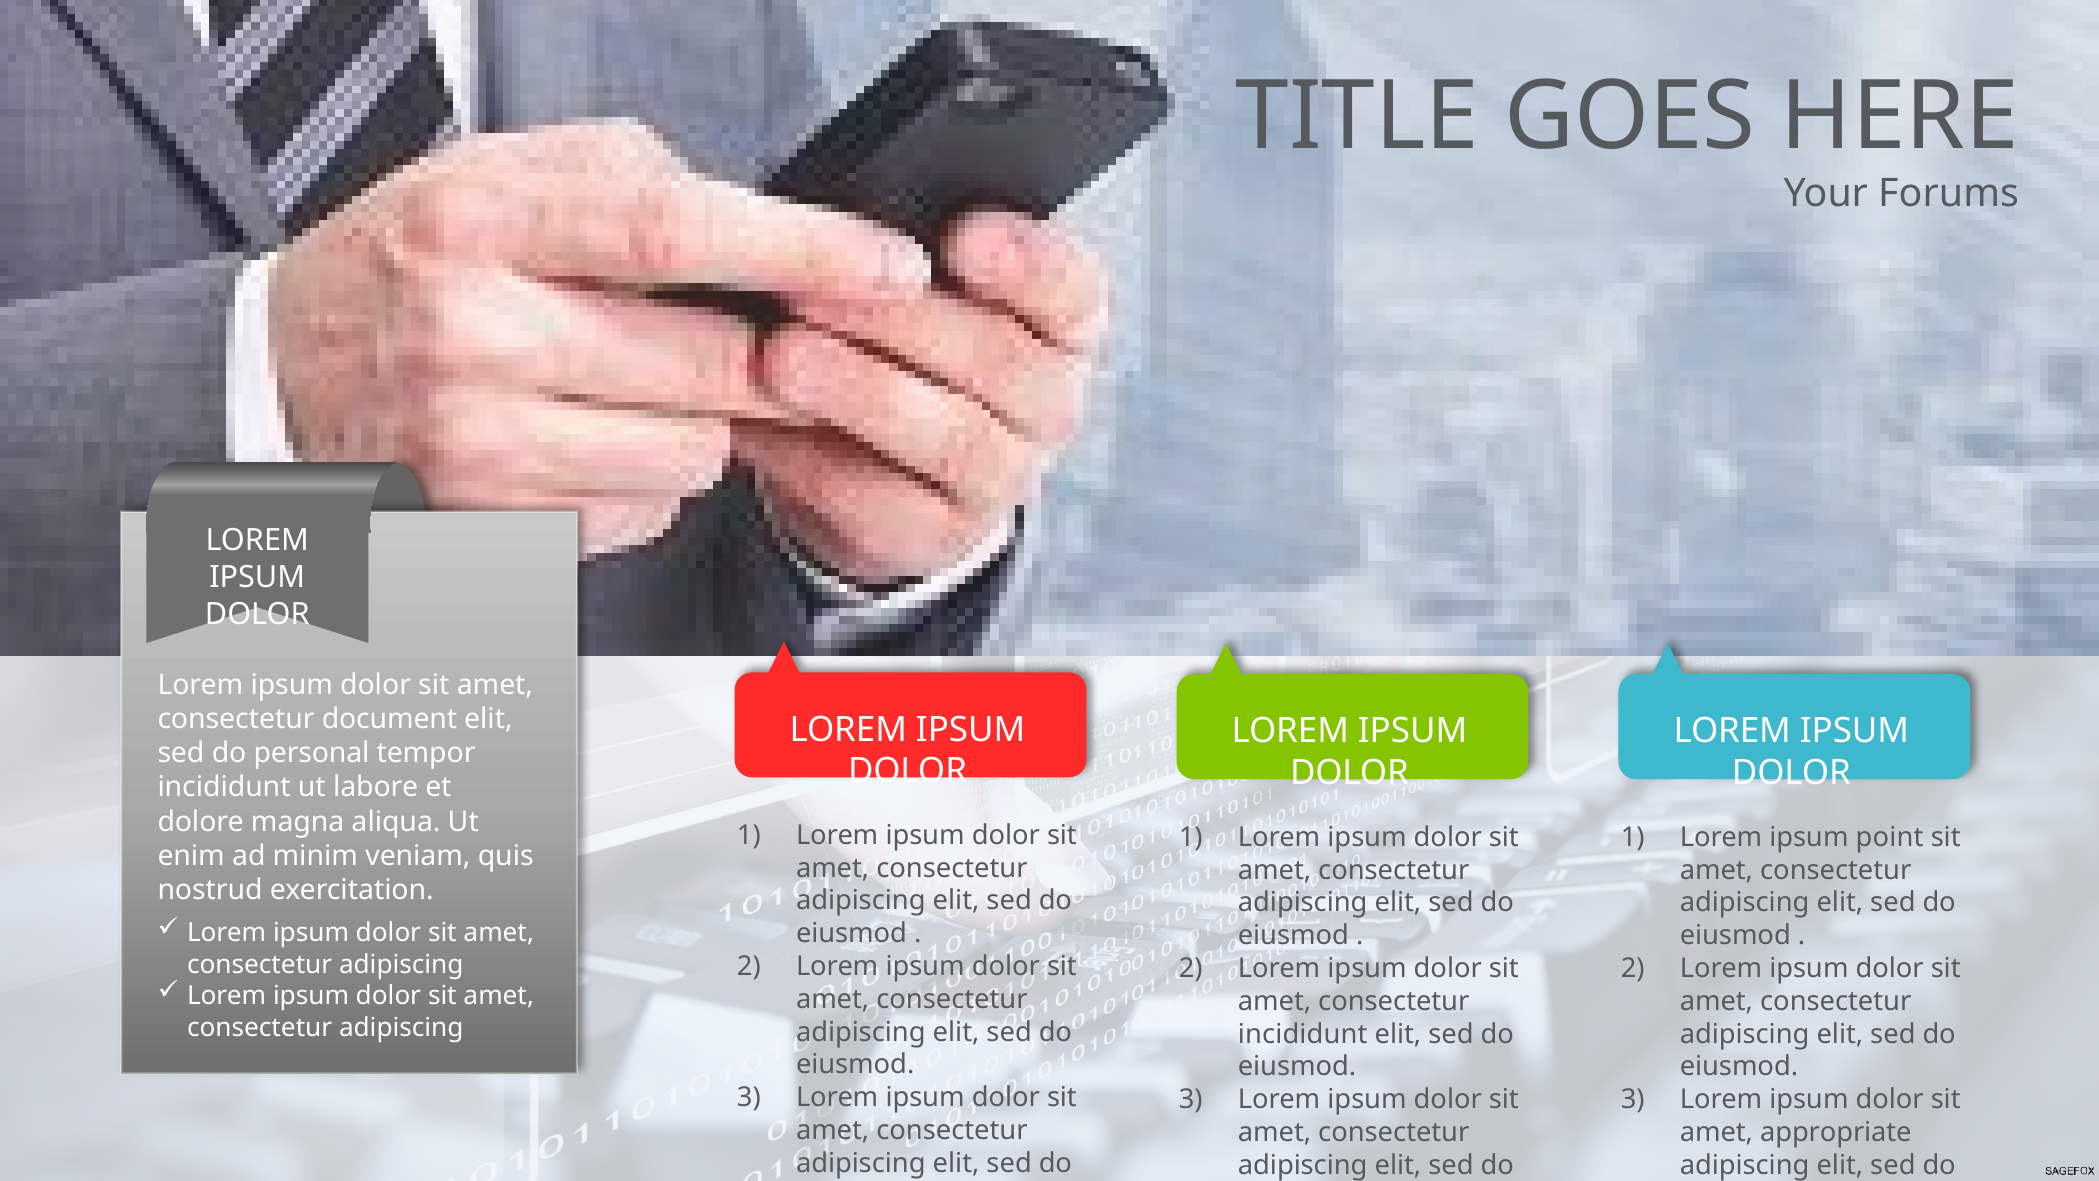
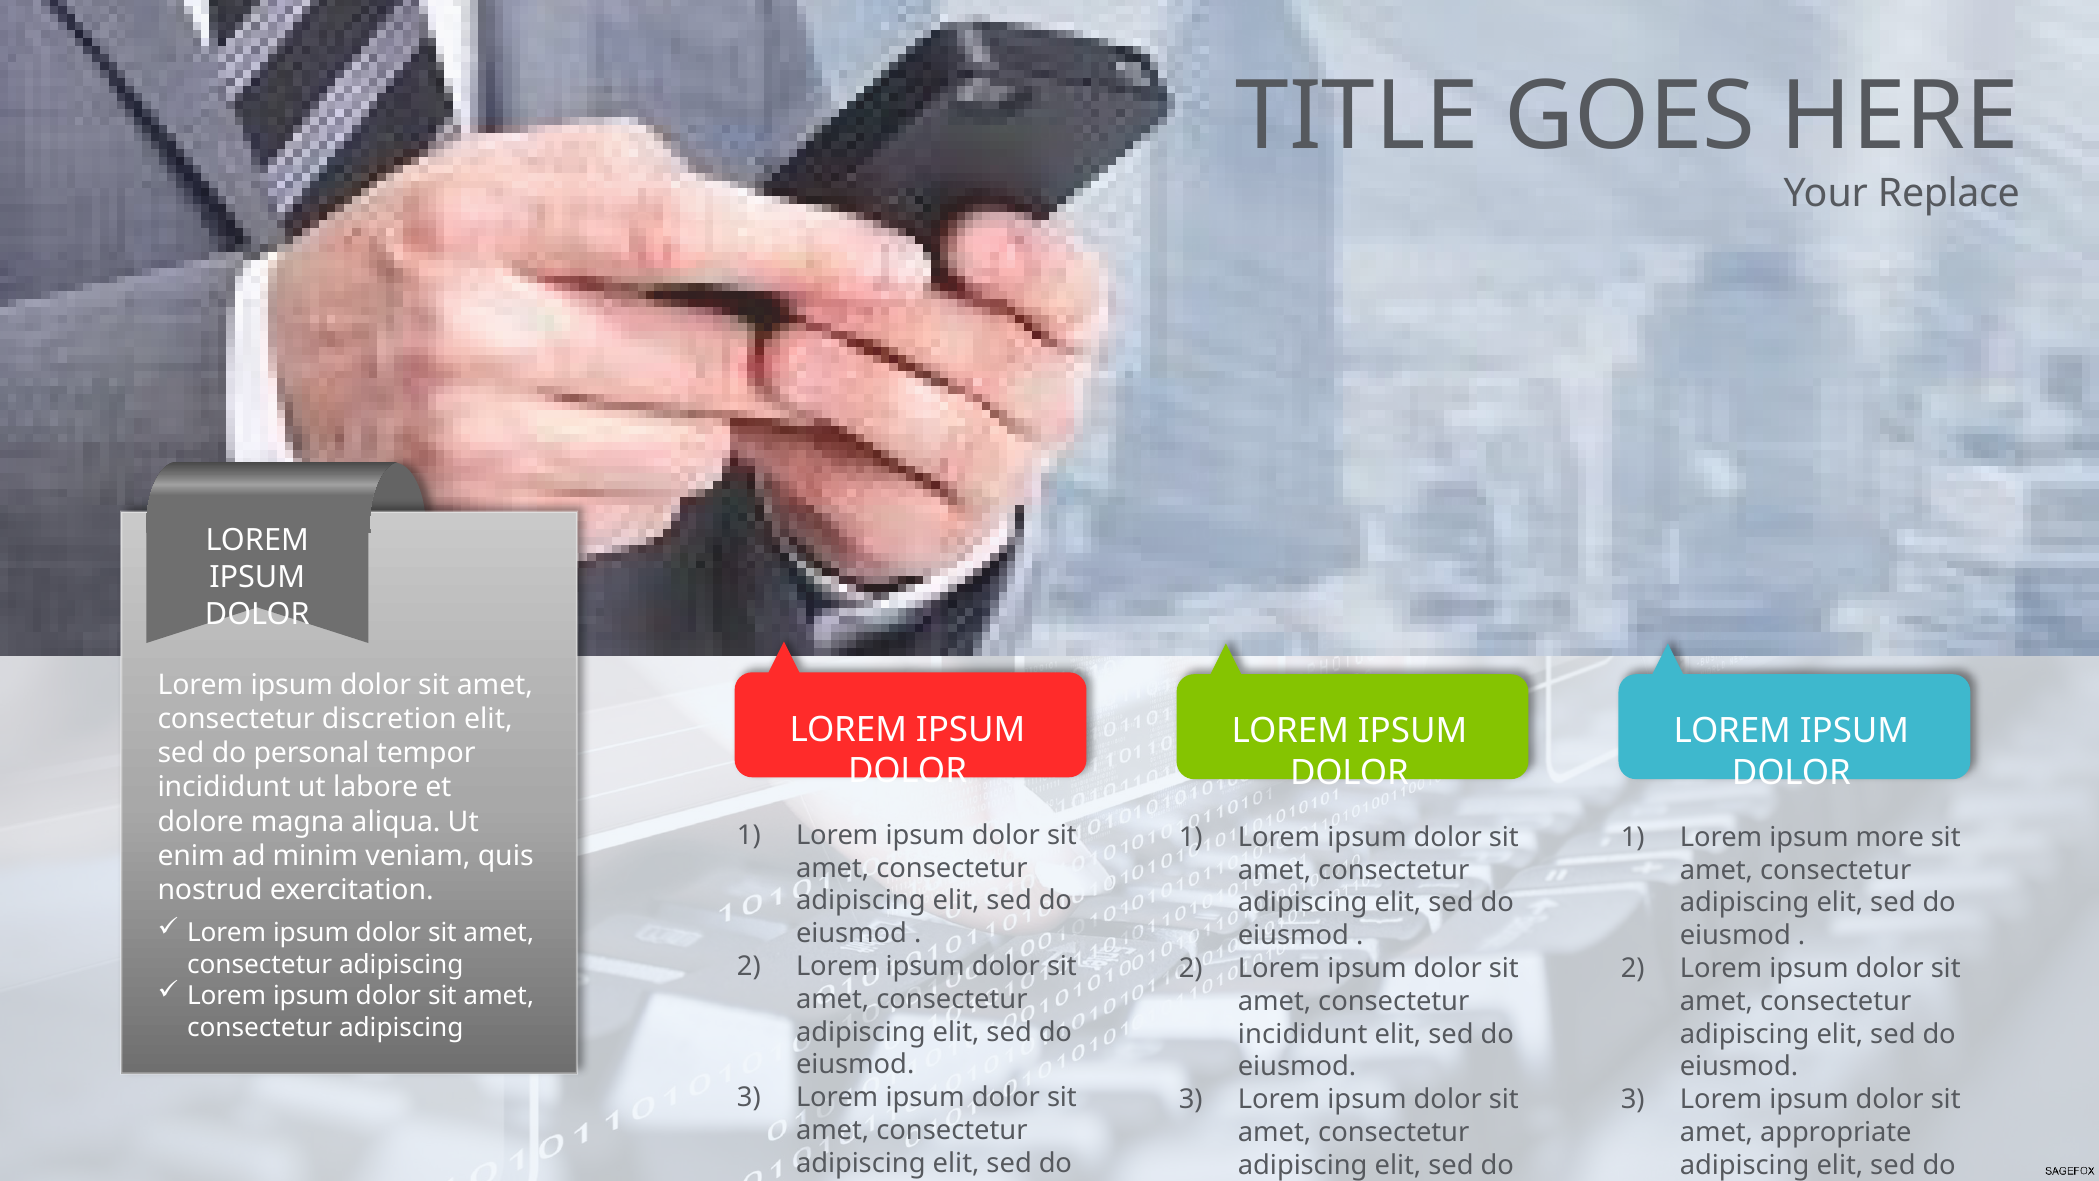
Forums: Forums -> Replace
document: document -> discretion
point: point -> more
